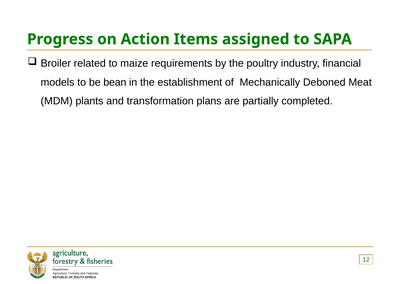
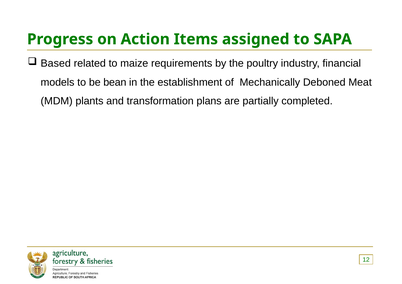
Broiler: Broiler -> Based
